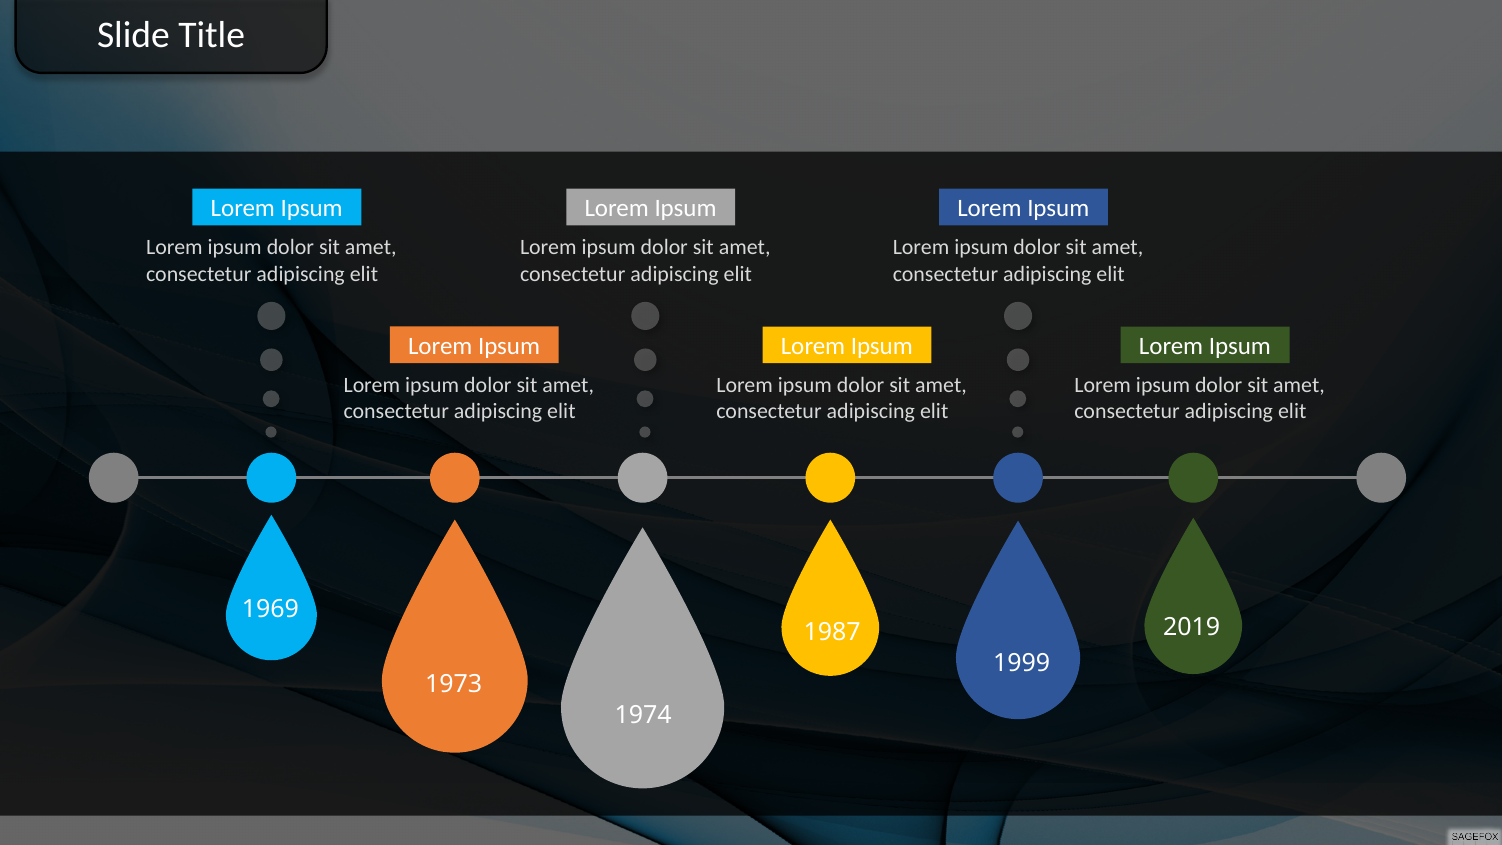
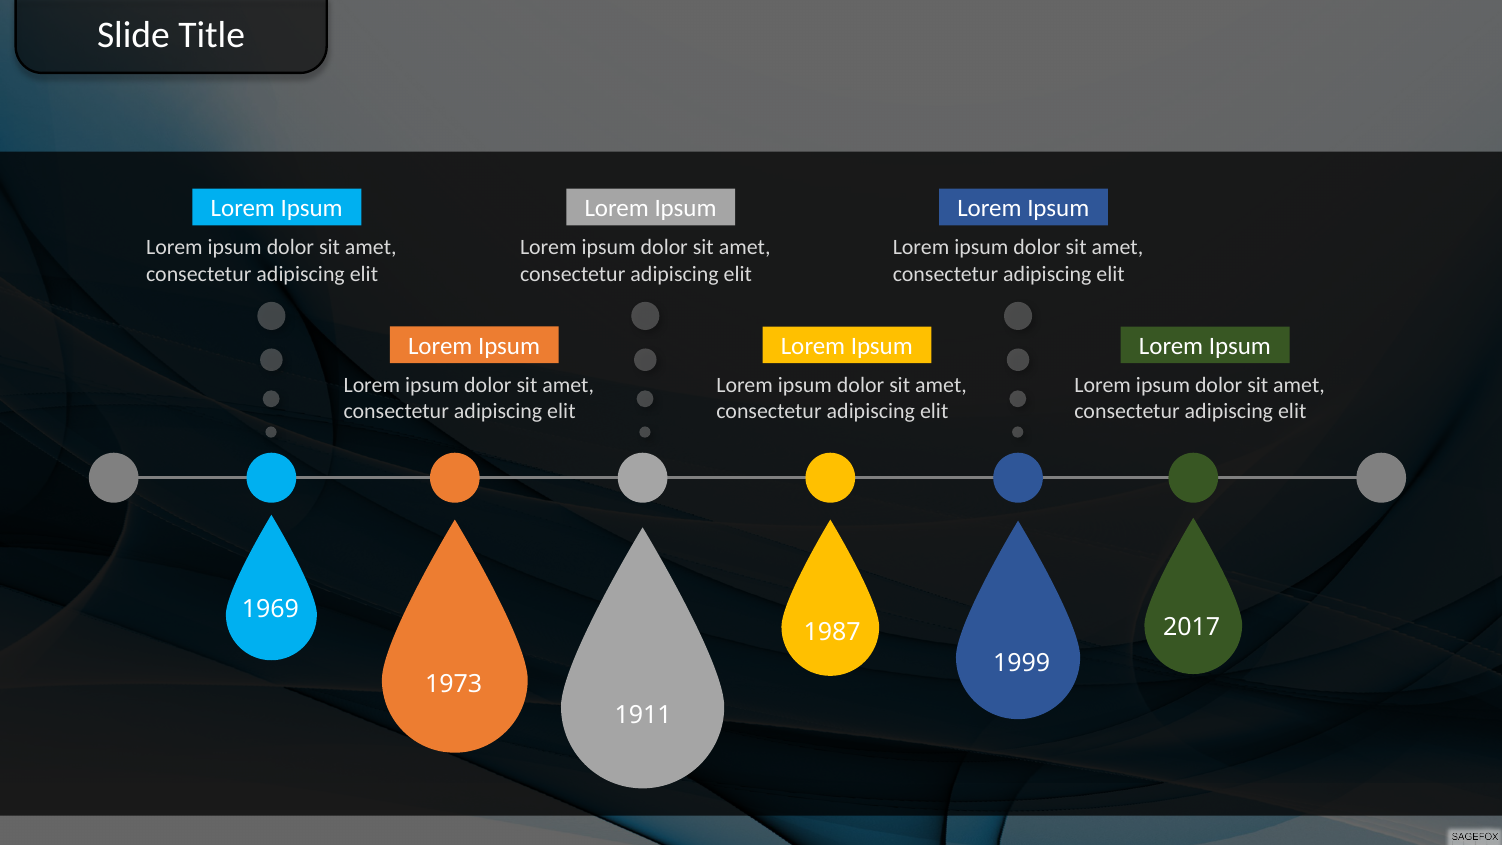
2019: 2019 -> 2017
1974: 1974 -> 1911
